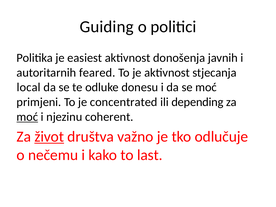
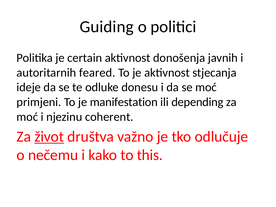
easiest: easiest -> certain
local: local -> ideje
concentrated: concentrated -> manifestation
moć at (27, 117) underline: present -> none
last: last -> this
